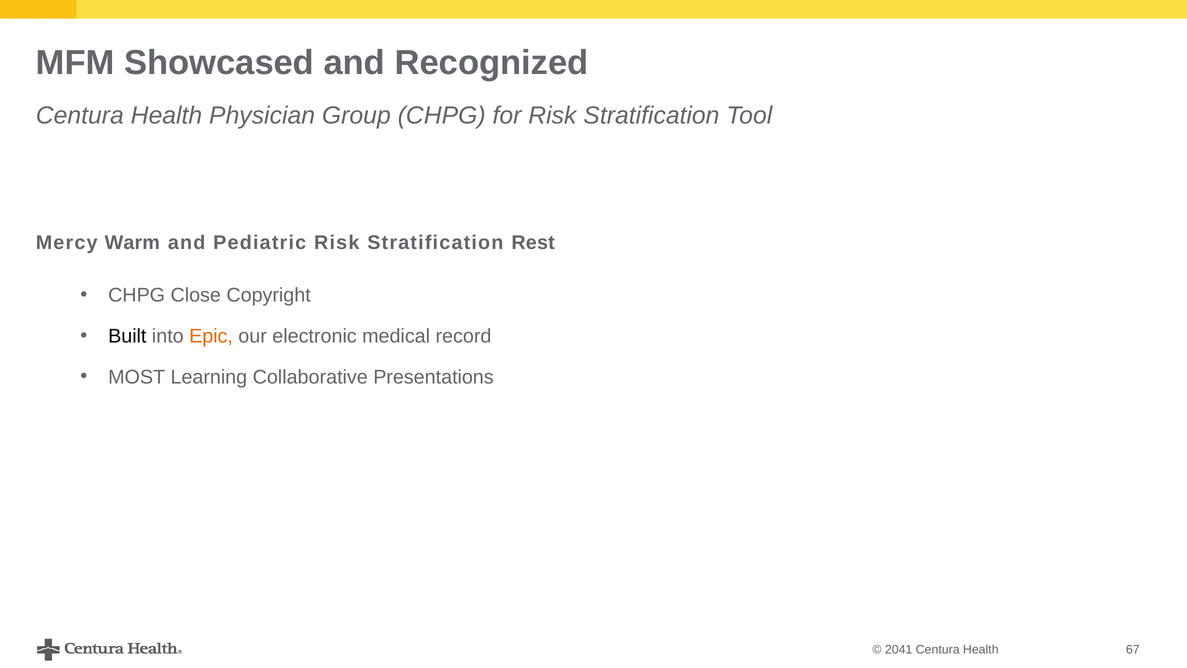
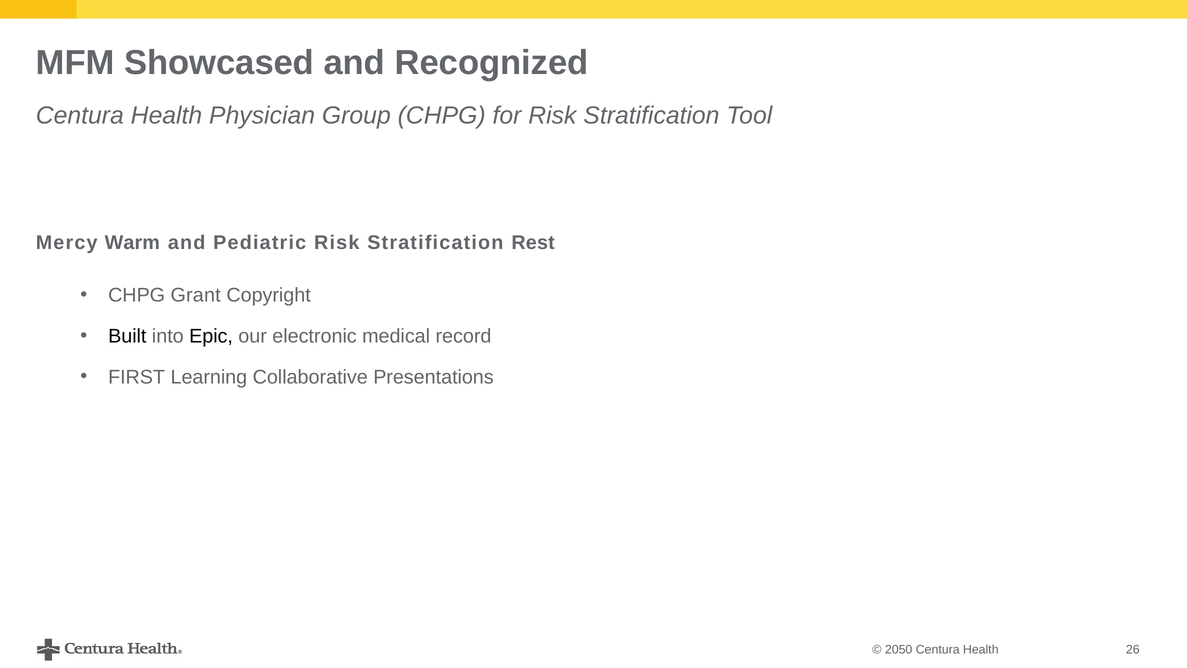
Close: Close -> Grant
Epic colour: orange -> black
MOST: MOST -> FIRST
2041: 2041 -> 2050
67: 67 -> 26
